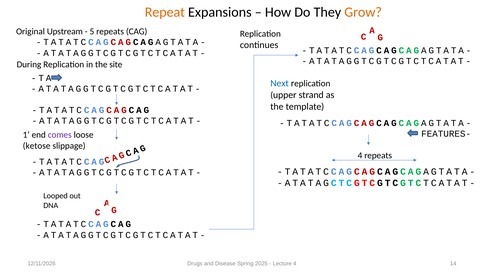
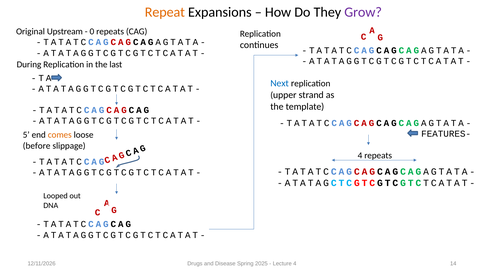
Grow colour: orange -> purple
5: 5 -> 0
site: site -> last
1: 1 -> 5
comes colour: purple -> orange
ketose: ketose -> before
